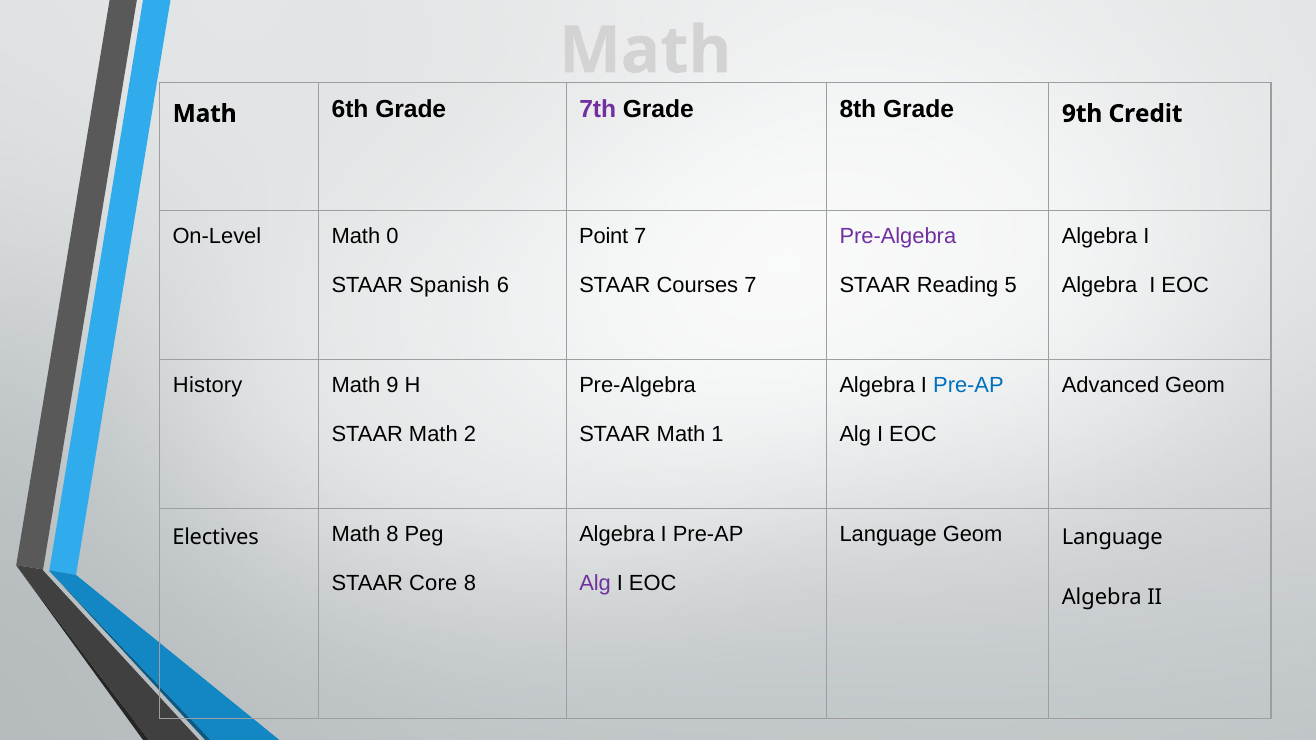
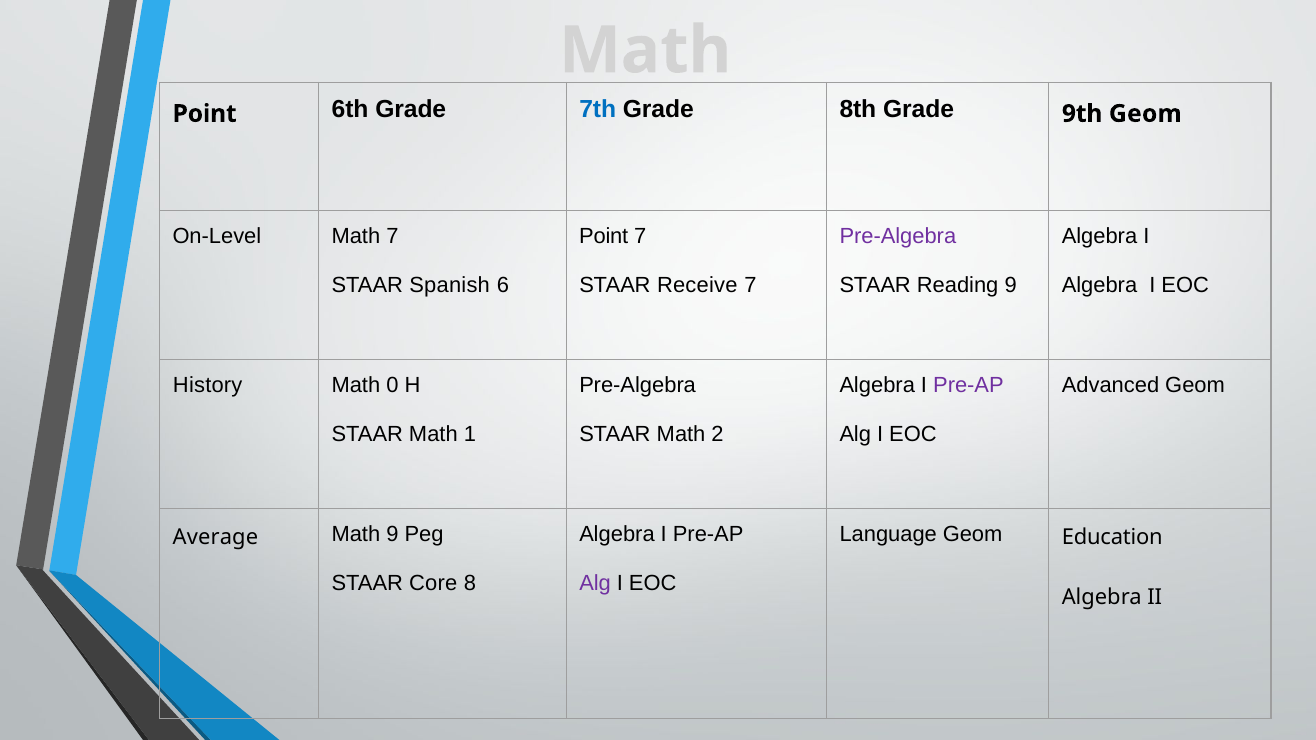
Math at (205, 114): Math -> Point
7th colour: purple -> blue
9th Credit: Credit -> Geom
Math 0: 0 -> 7
Courses: Courses -> Receive
Reading 5: 5 -> 9
9: 9 -> 0
Pre-AP at (968, 385) colour: blue -> purple
2: 2 -> 1
1: 1 -> 2
Geom Language: Language -> Education
Electives: Electives -> Average
Math 8: 8 -> 9
